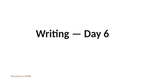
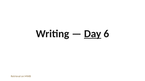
Day underline: none -> present
